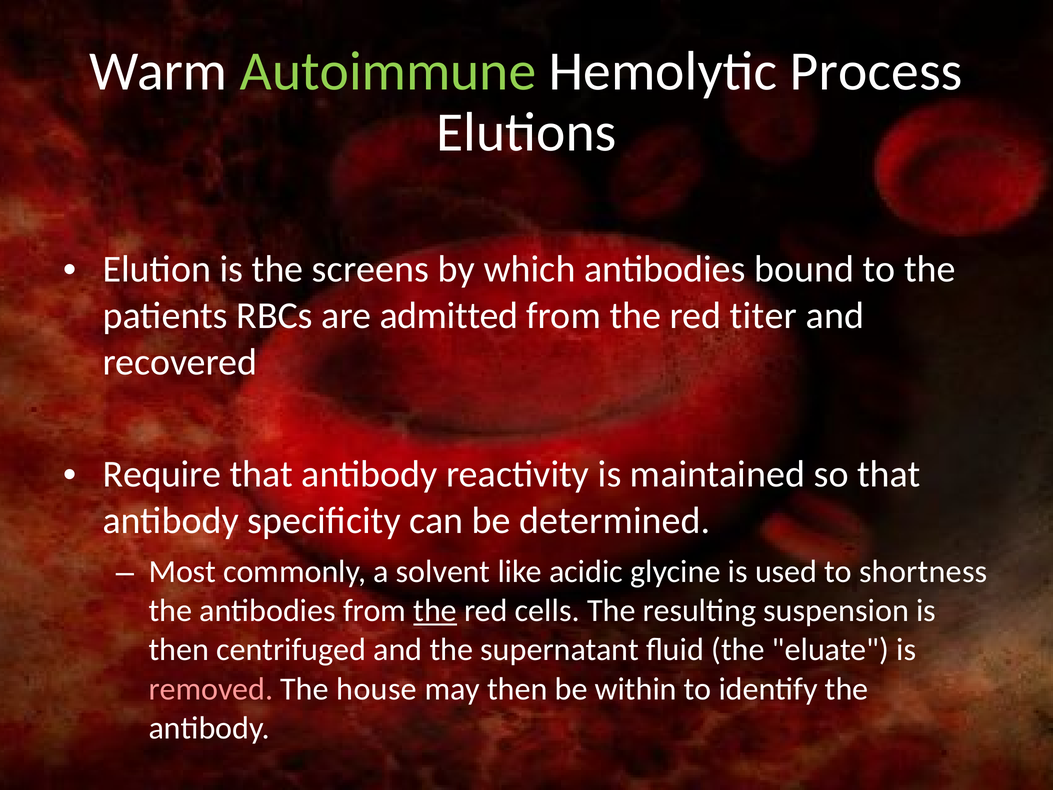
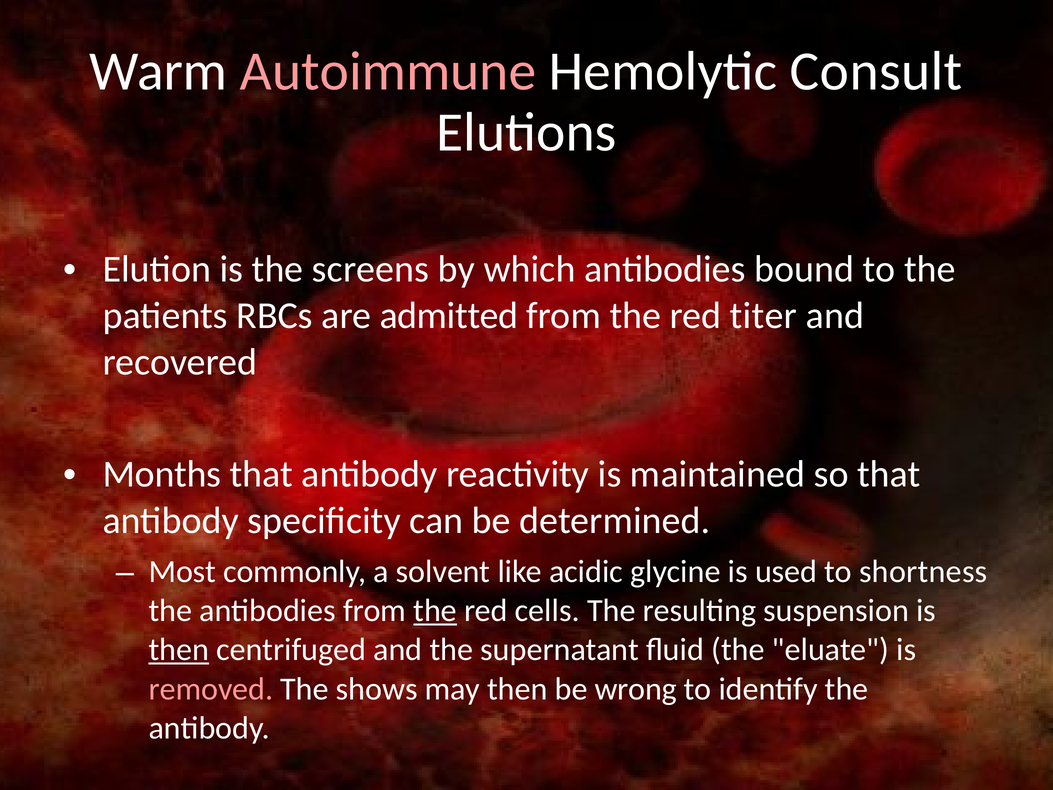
Autoimmune colour: light green -> pink
Process: Process -> Consult
Require: Require -> Months
then at (179, 650) underline: none -> present
house: house -> shows
within: within -> wrong
